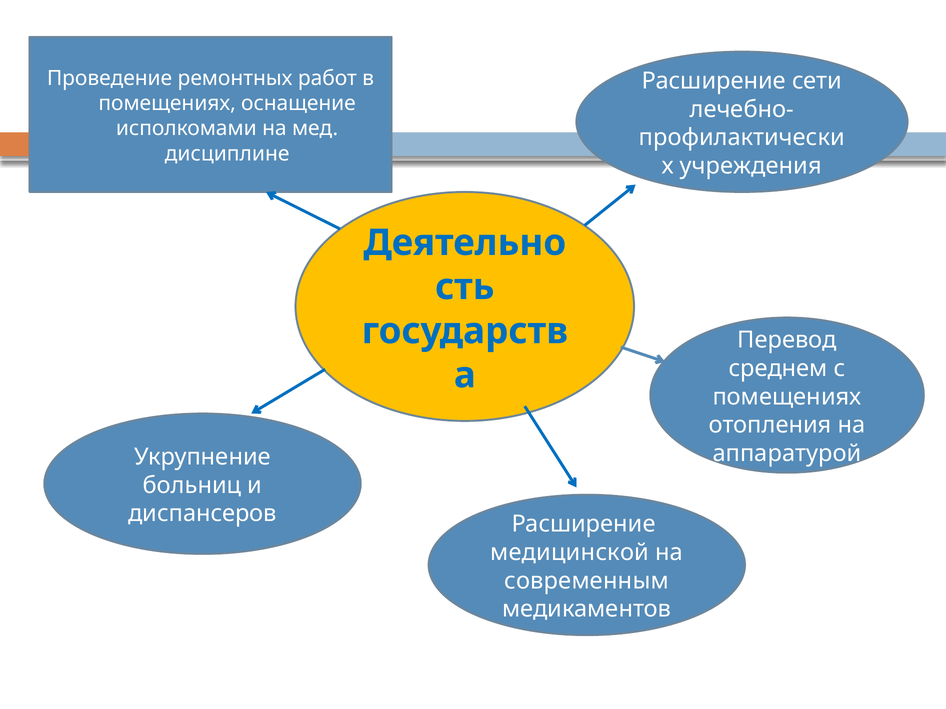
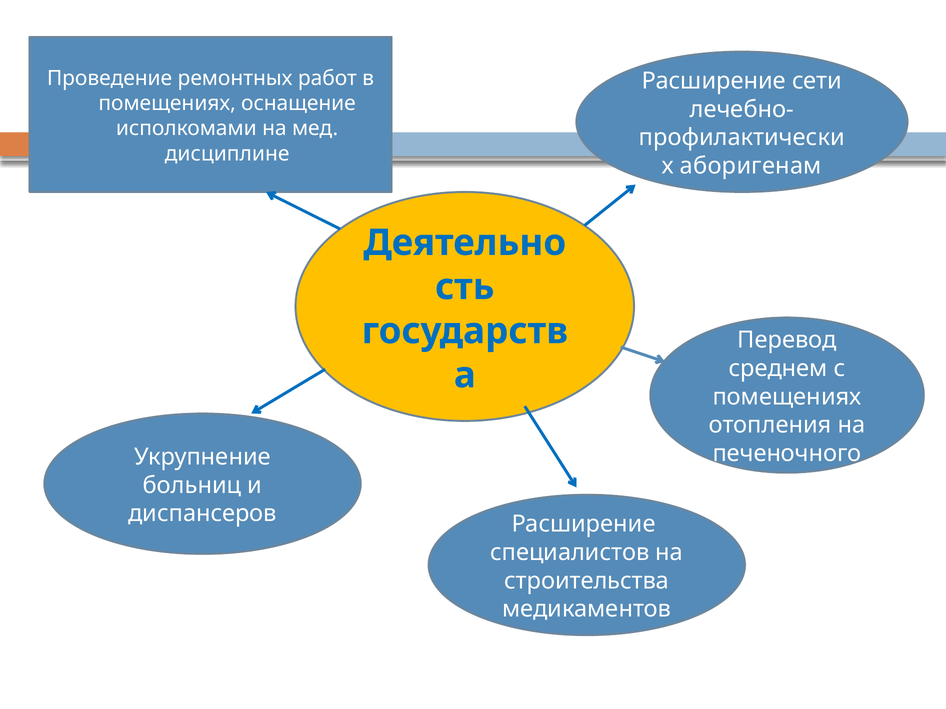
учреждения: учреждения -> аборигенам
аппаратурой: аппаратурой -> печеночного
медицинской: медицинской -> специалистов
современным: современным -> строительства
